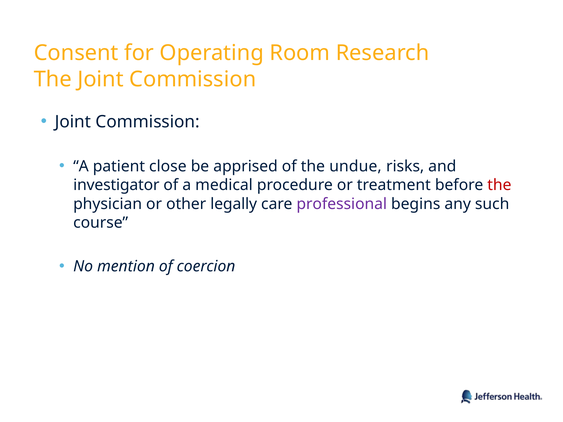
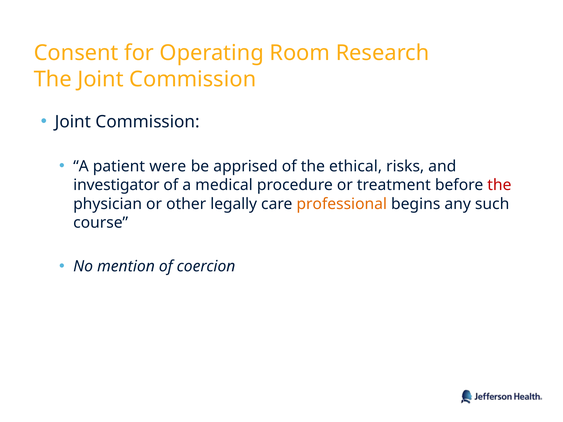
close: close -> were
undue: undue -> ethical
professional colour: purple -> orange
